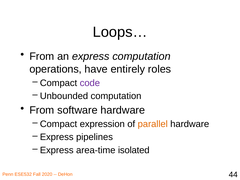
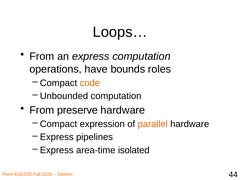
entirely: entirely -> bounds
code colour: purple -> orange
software: software -> preserve
